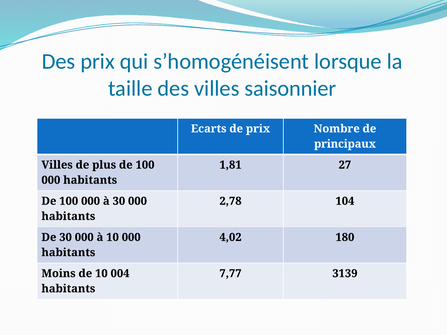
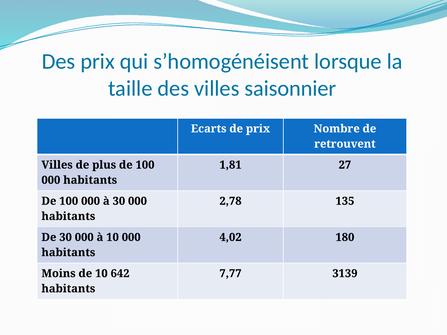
principaux: principaux -> retrouvent
104: 104 -> 135
004: 004 -> 642
